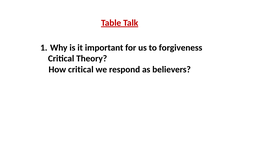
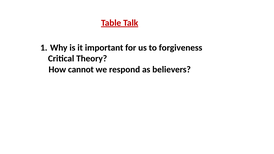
How critical: critical -> cannot
